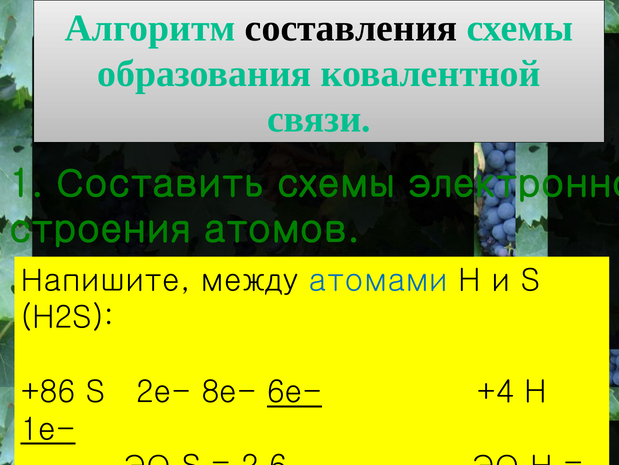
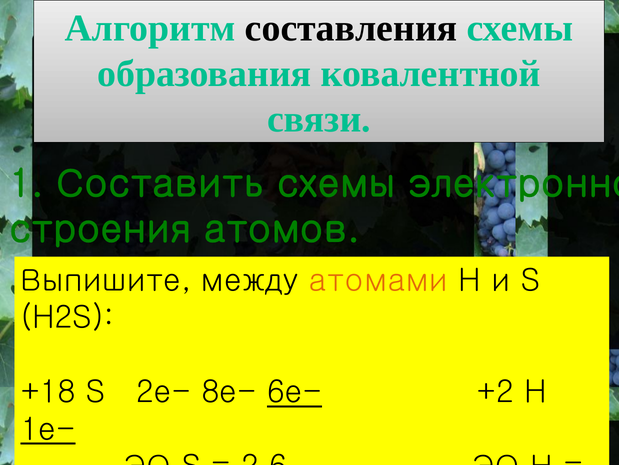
Напишите: Напишите -> Выпишите
атомами colour: blue -> orange
+86: +86 -> +18
+4: +4 -> +2
